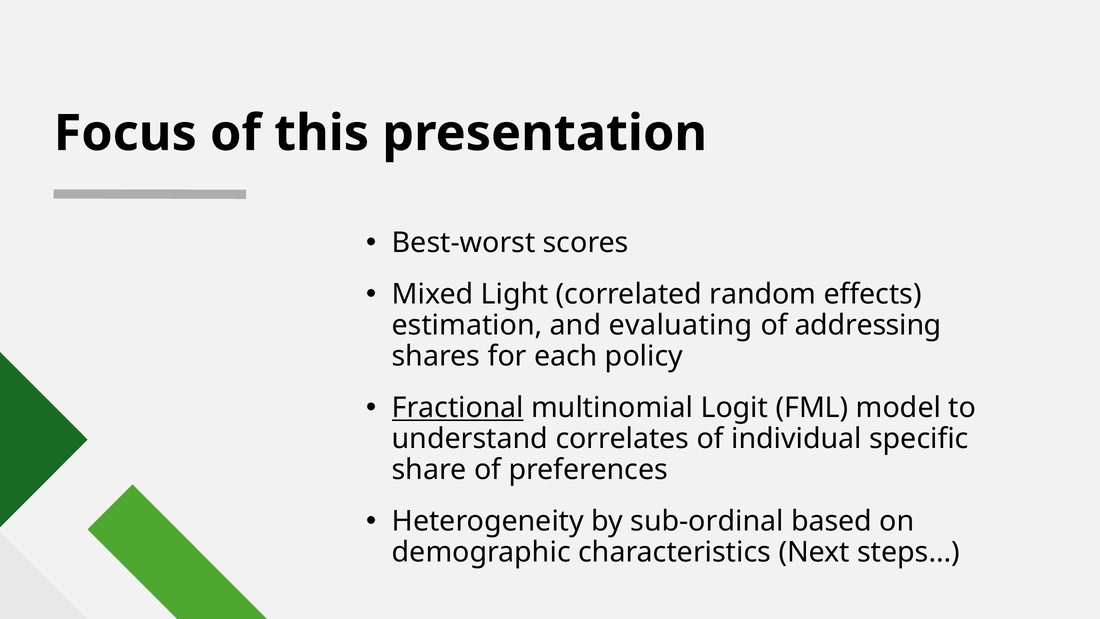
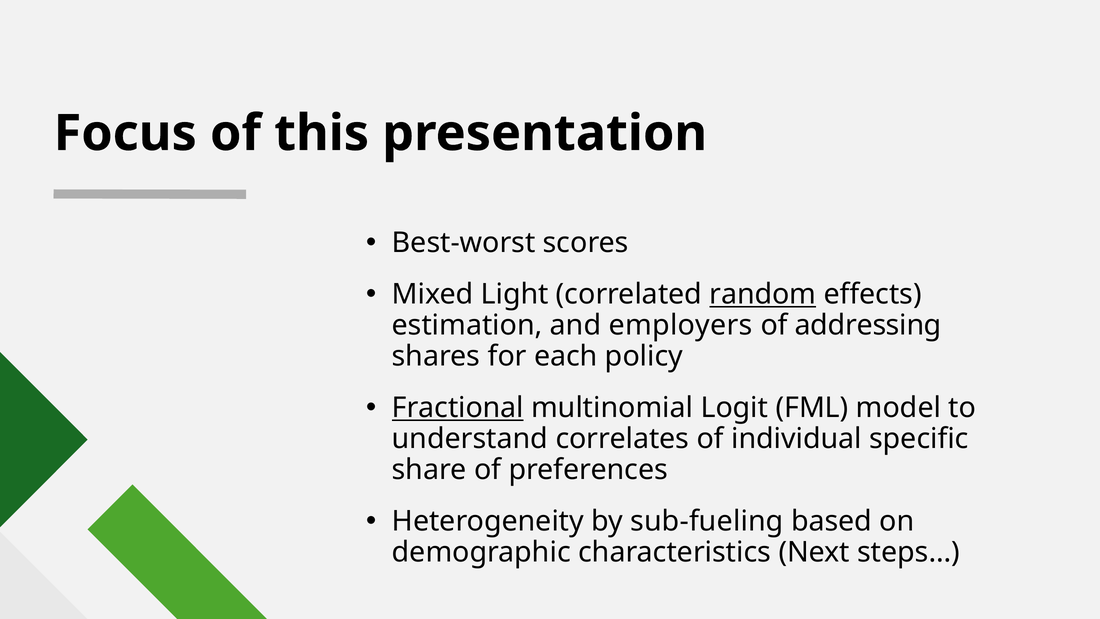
random underline: none -> present
evaluating: evaluating -> employers
sub-ordinal: sub-ordinal -> sub-fueling
